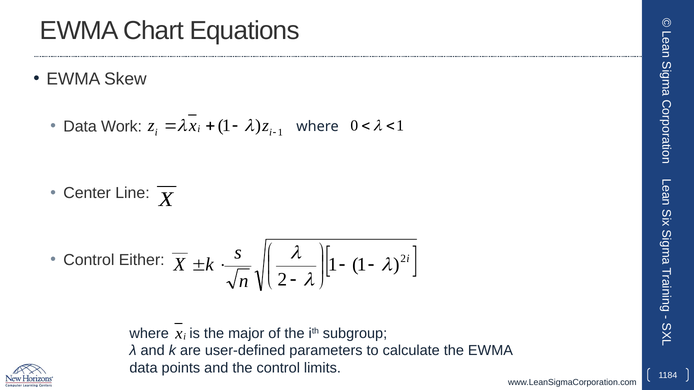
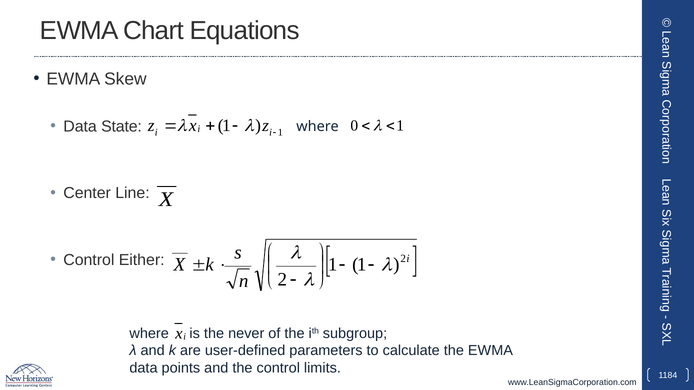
Work: Work -> State
major: major -> never
